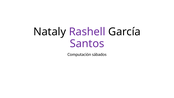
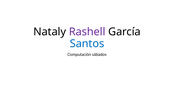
Santos colour: purple -> blue
